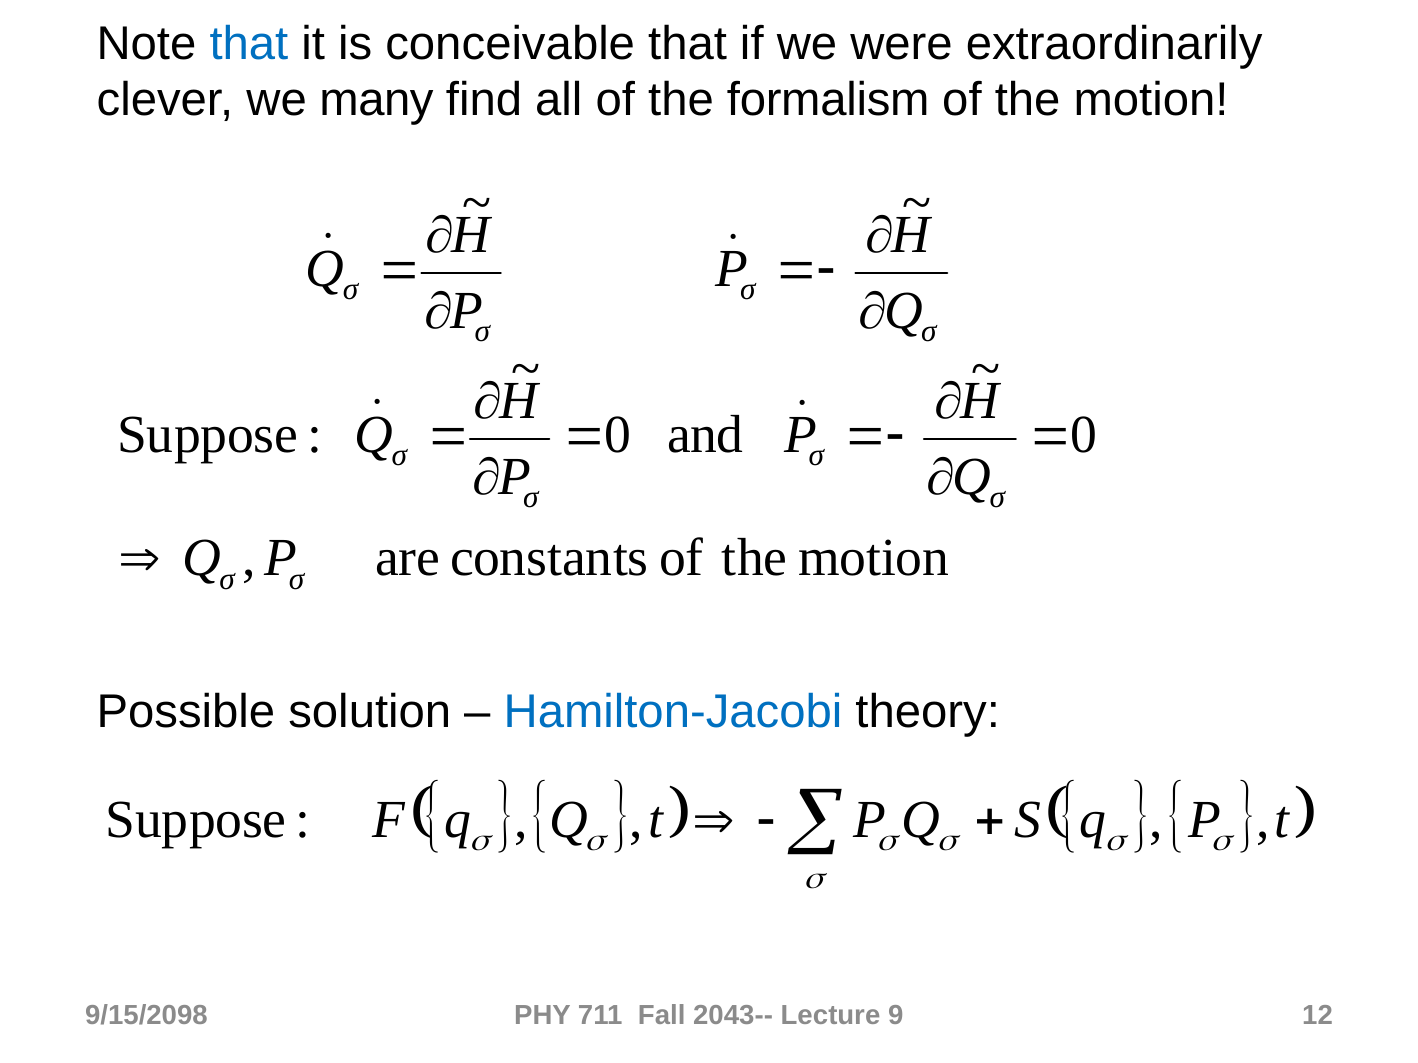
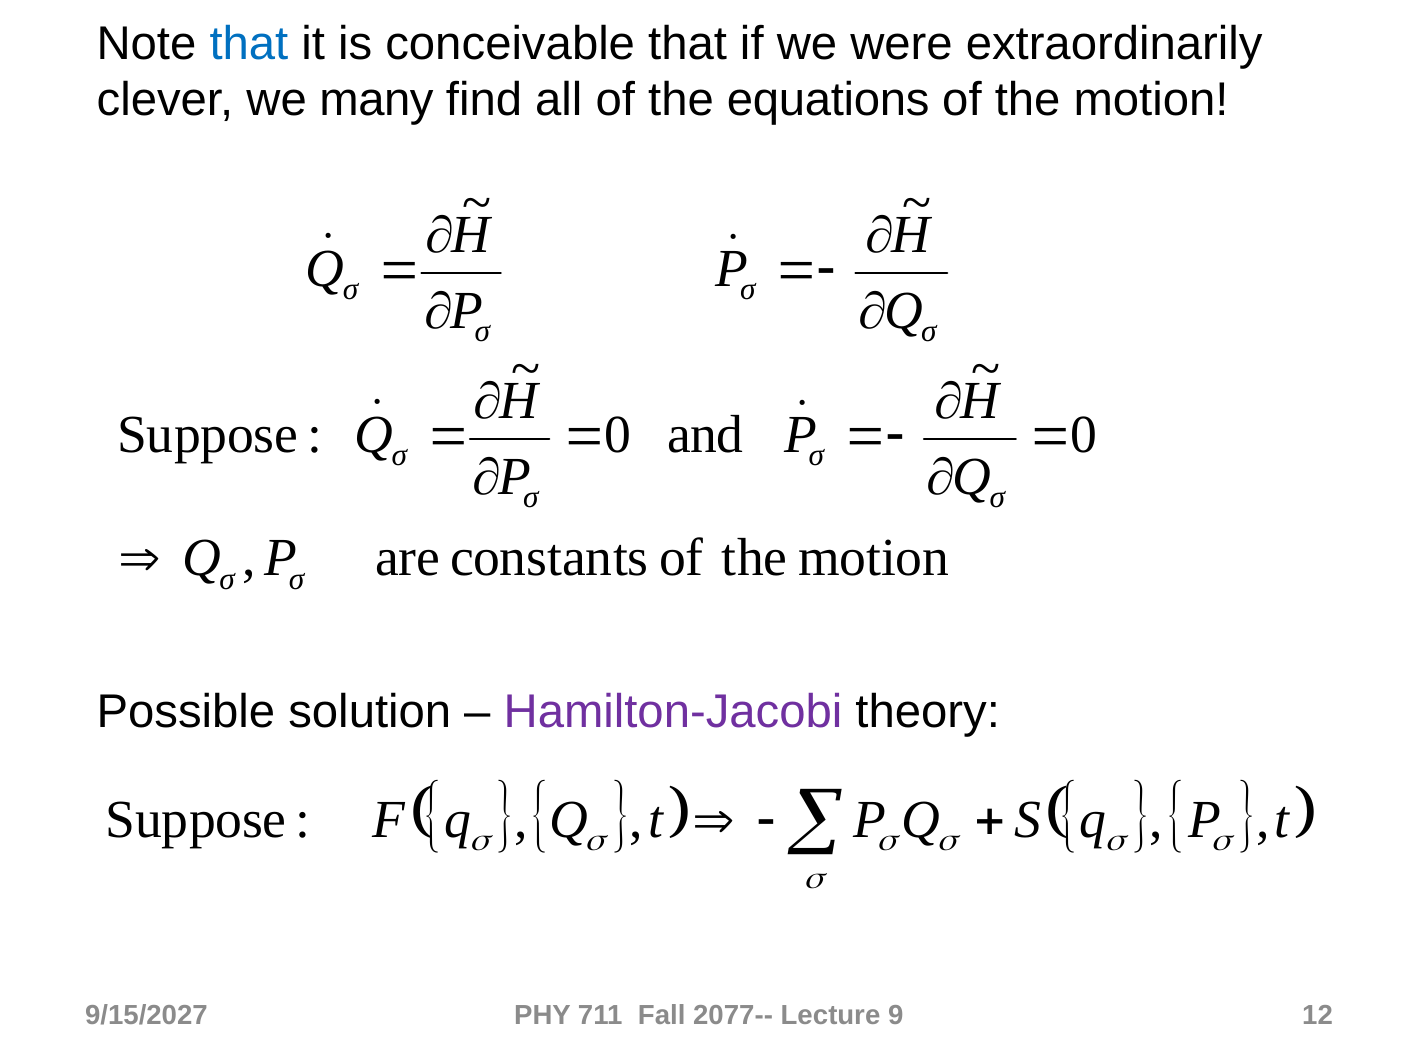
formalism: formalism -> equations
Hamilton-Jacobi colour: blue -> purple
9/15/2098: 9/15/2098 -> 9/15/2027
2043--: 2043-- -> 2077--
